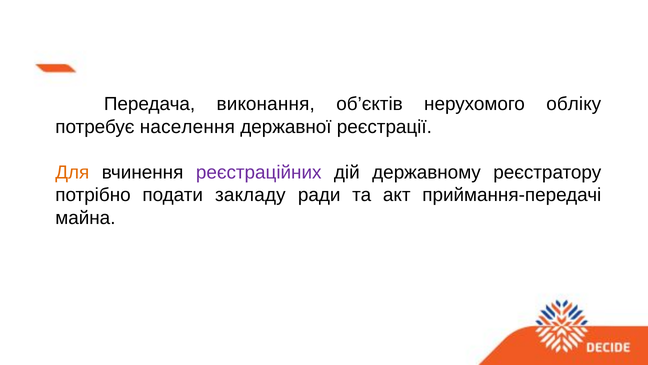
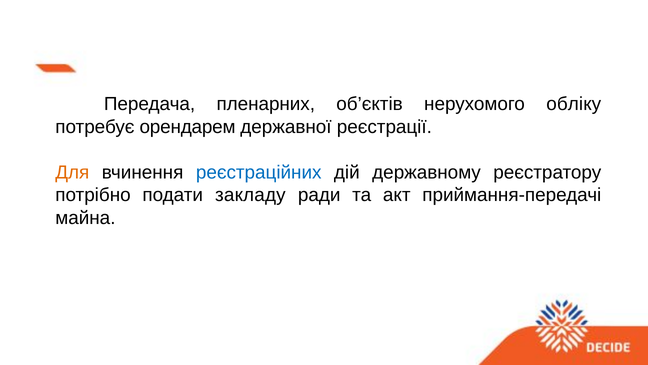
виконання: виконання -> пленарних
населення: населення -> орендарем
реєстраційних colour: purple -> blue
